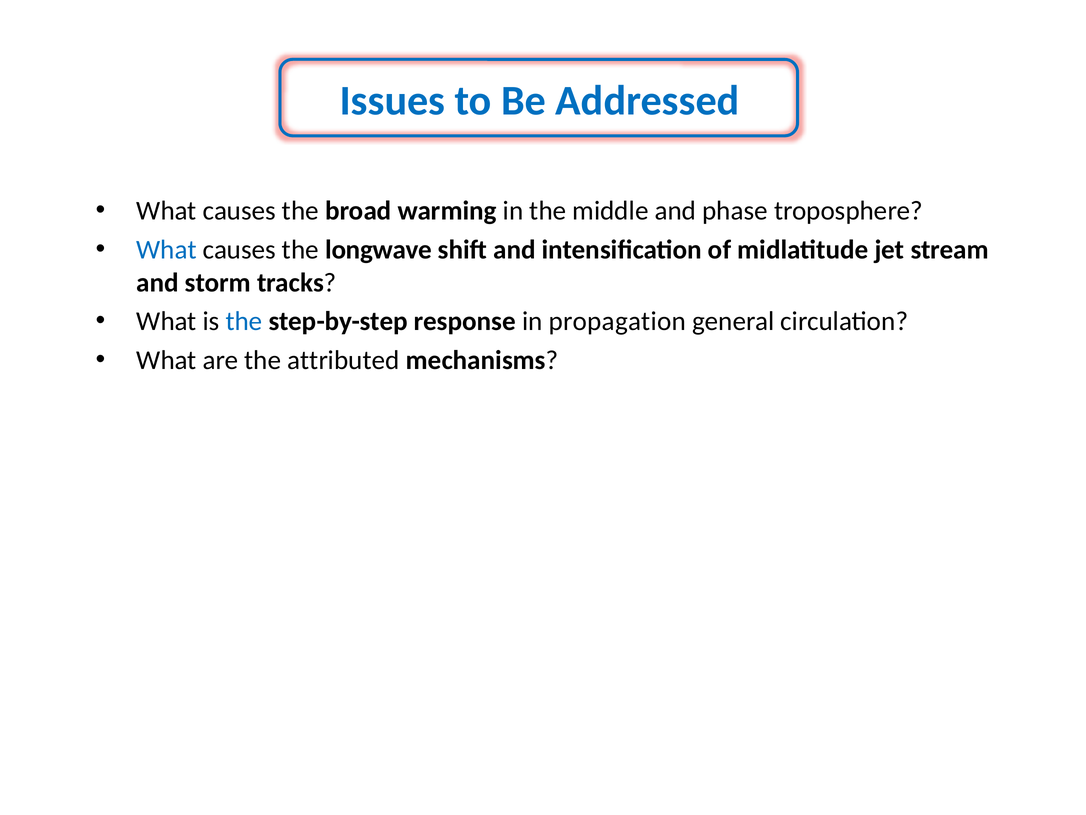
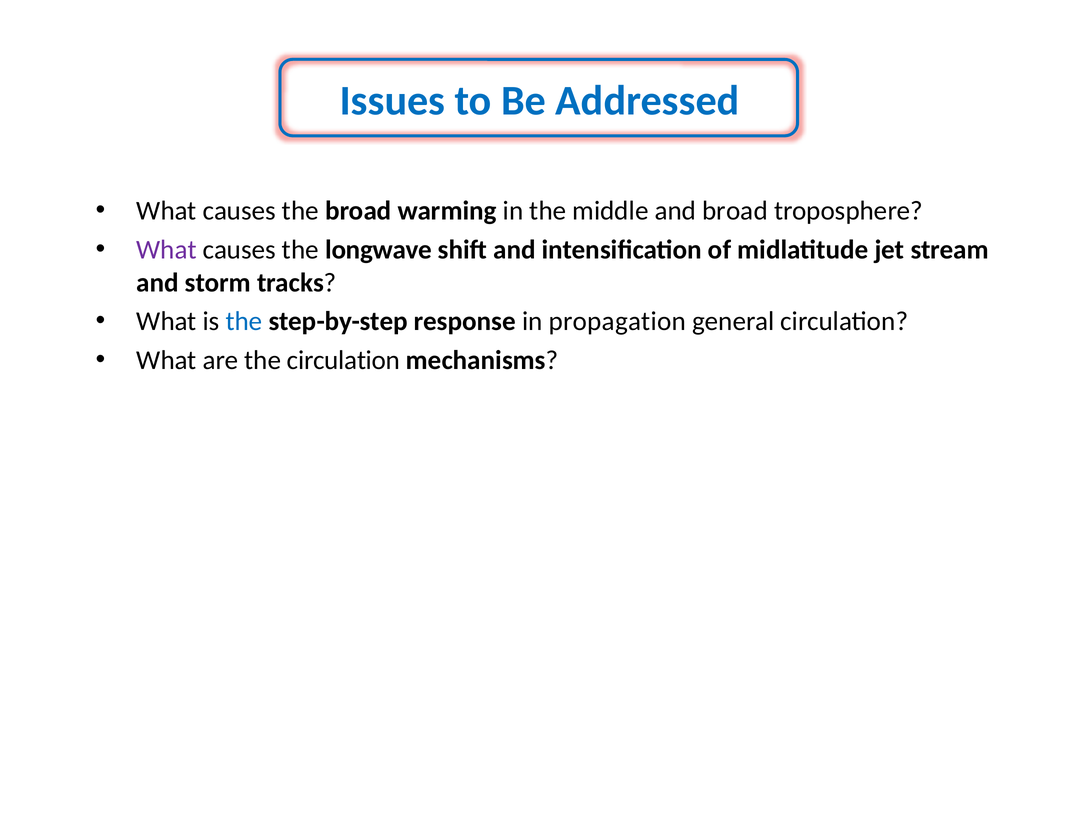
and phase: phase -> broad
What at (167, 249) colour: blue -> purple
the attributed: attributed -> circulation
